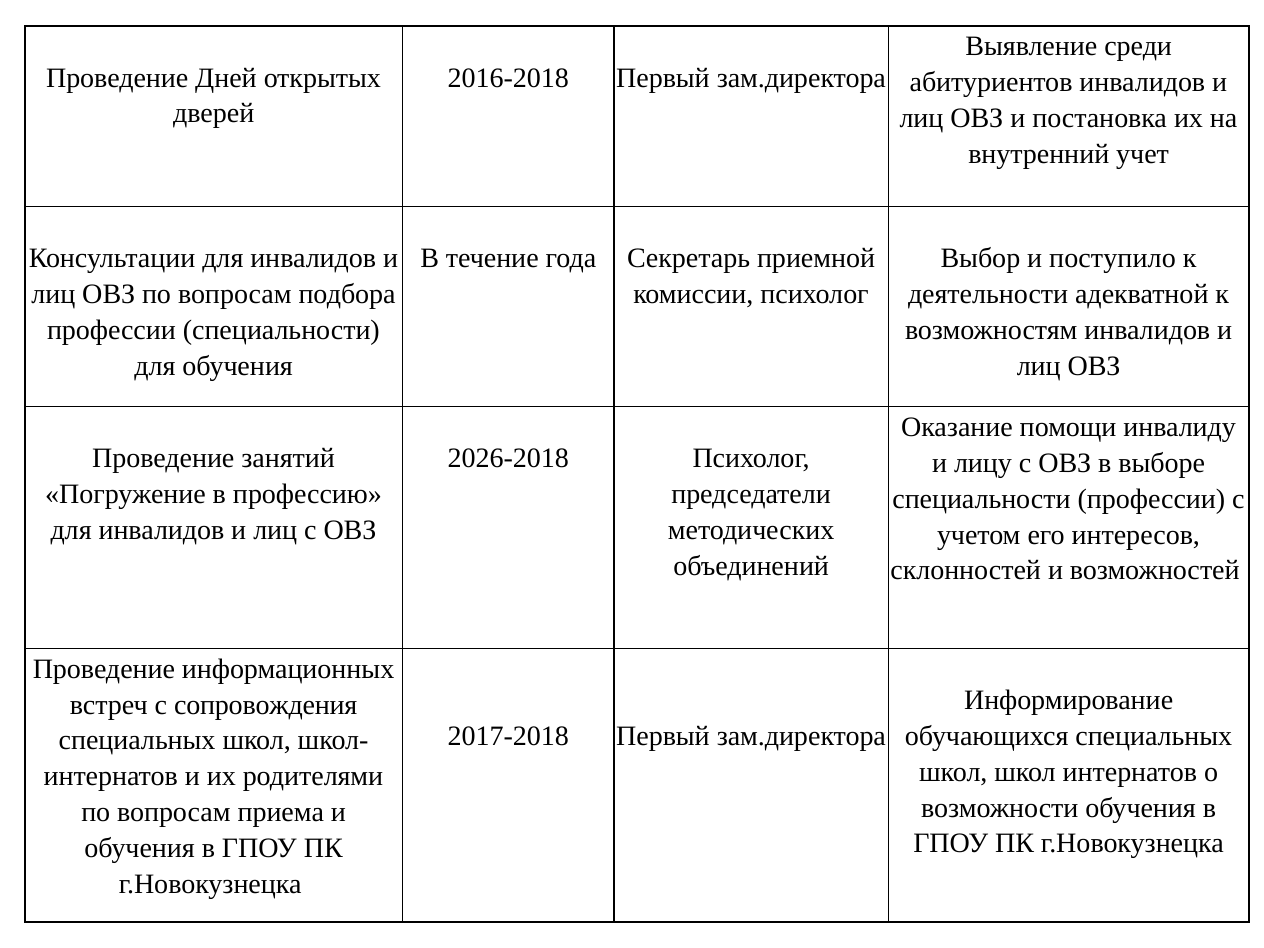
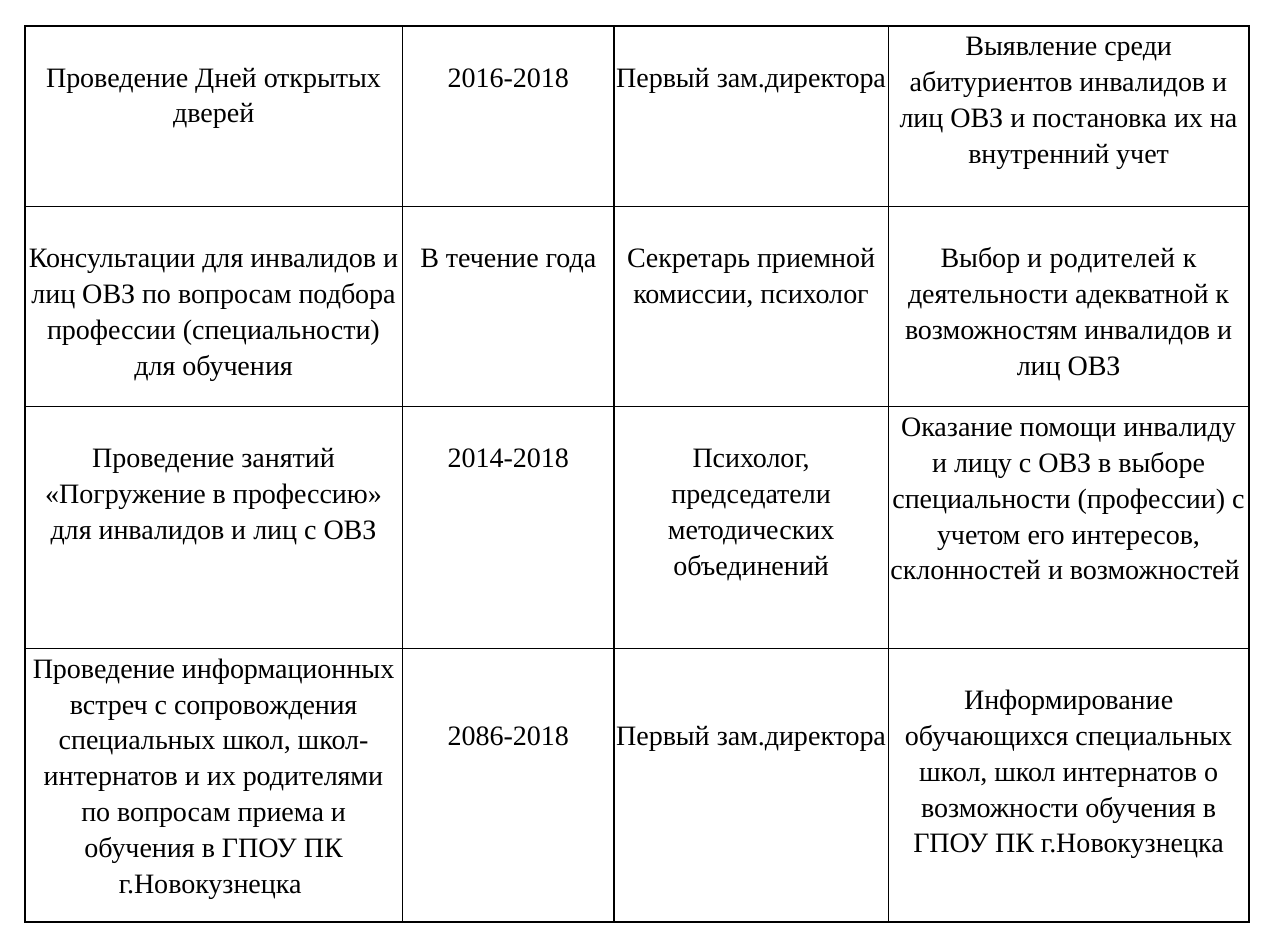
поступило: поступило -> родителей
2026-2018: 2026-2018 -> 2014-2018
2017-2018: 2017-2018 -> 2086-2018
